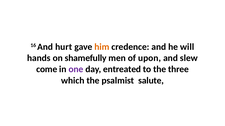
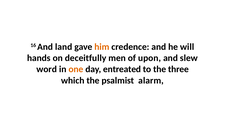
hurt: hurt -> land
shamefully: shamefully -> deceitfully
come: come -> word
one colour: purple -> orange
salute: salute -> alarm
